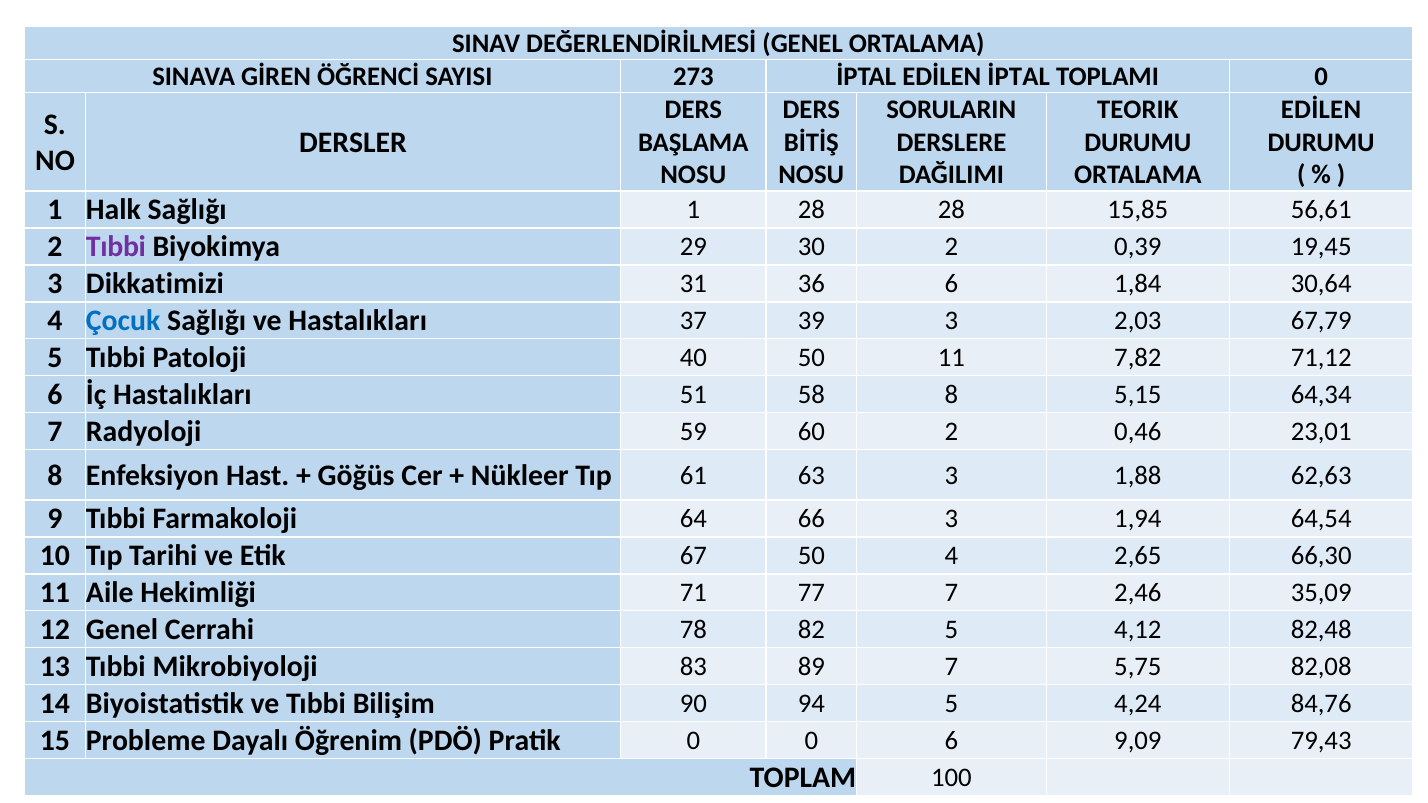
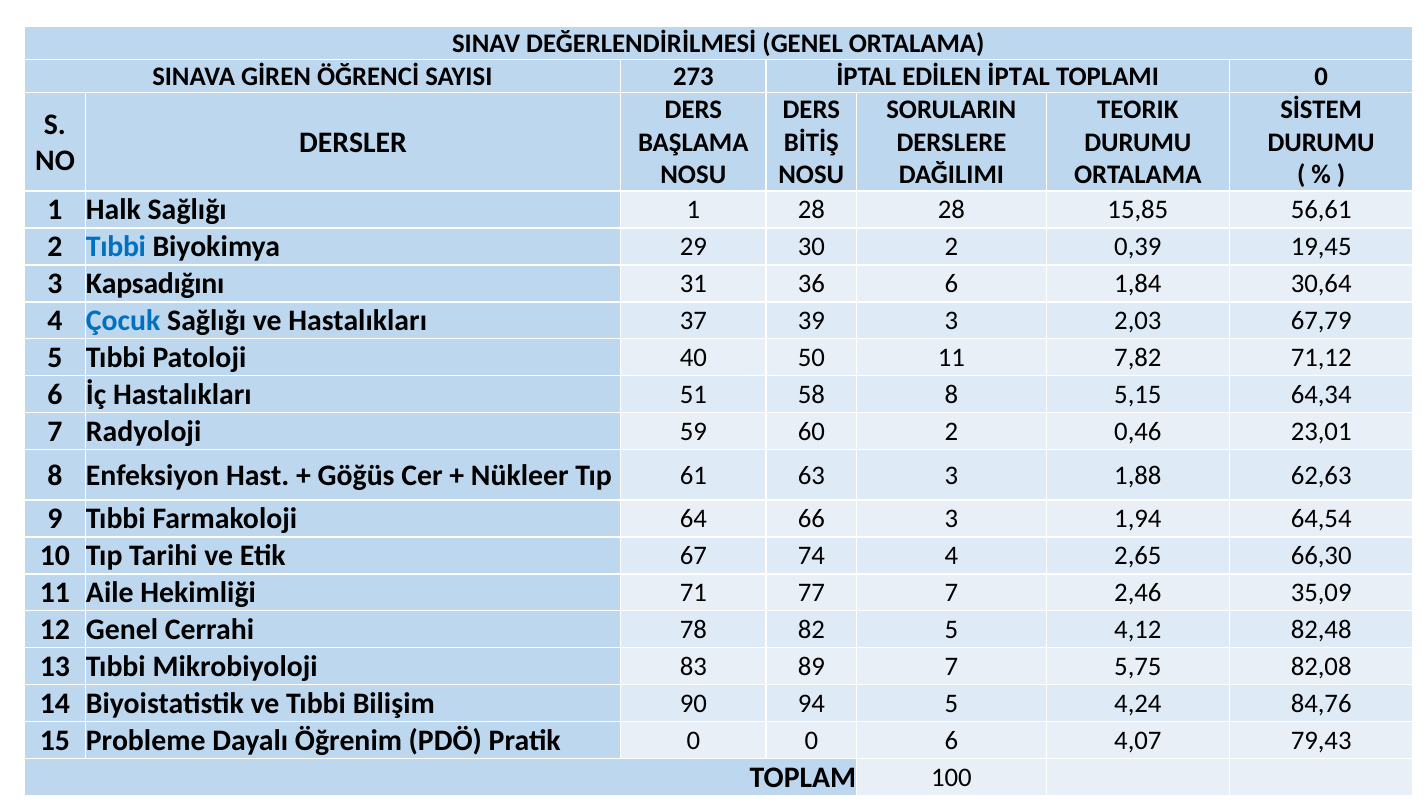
EDİLEN at (1321, 110): EDİLEN -> SİSTEM
Tıbbi at (116, 247) colour: purple -> blue
Dikkatimizi: Dikkatimizi -> Kapsadığını
67 50: 50 -> 74
9,09: 9,09 -> 4,07
